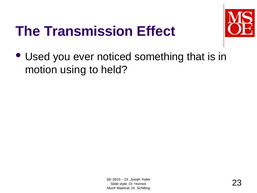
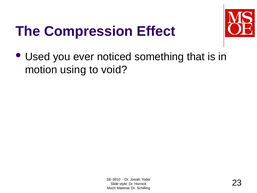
Transmission: Transmission -> Compression
held: held -> void
